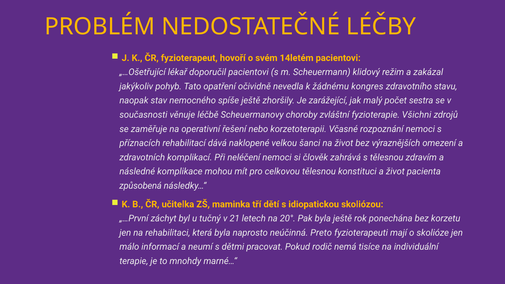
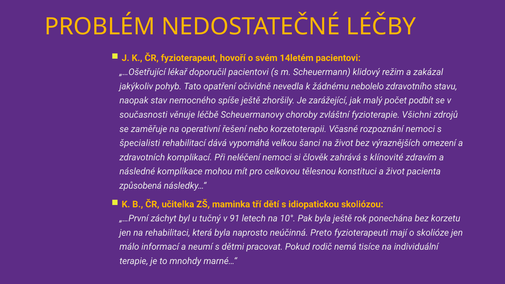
kongres: kongres -> nebolelo
sestra: sestra -> podbít
příznacích: příznacích -> špecialisti
naklopené: naklopené -> vypomáhá
s tělesnou: tělesnou -> klínovité
21: 21 -> 91
20°: 20° -> 10°
